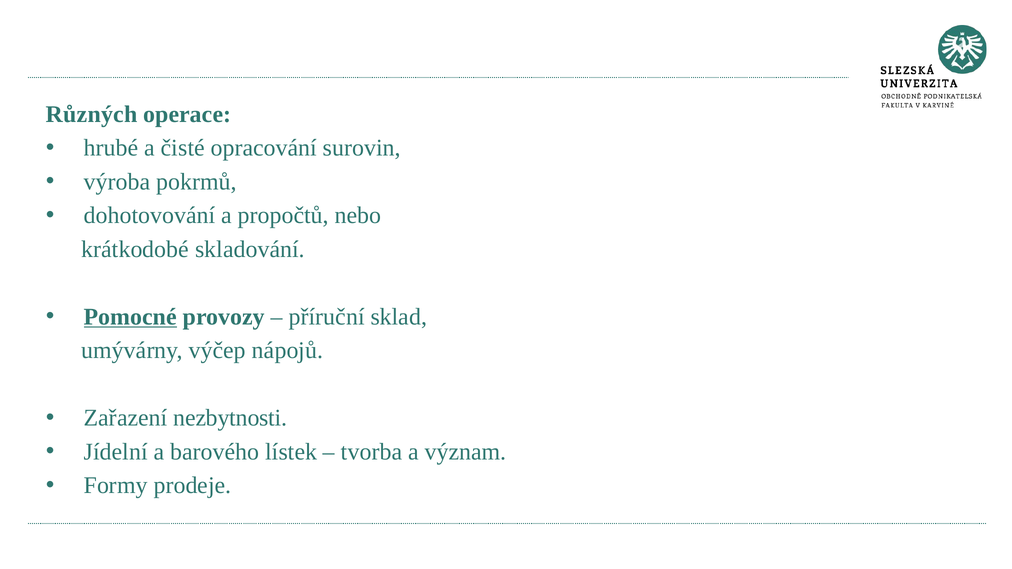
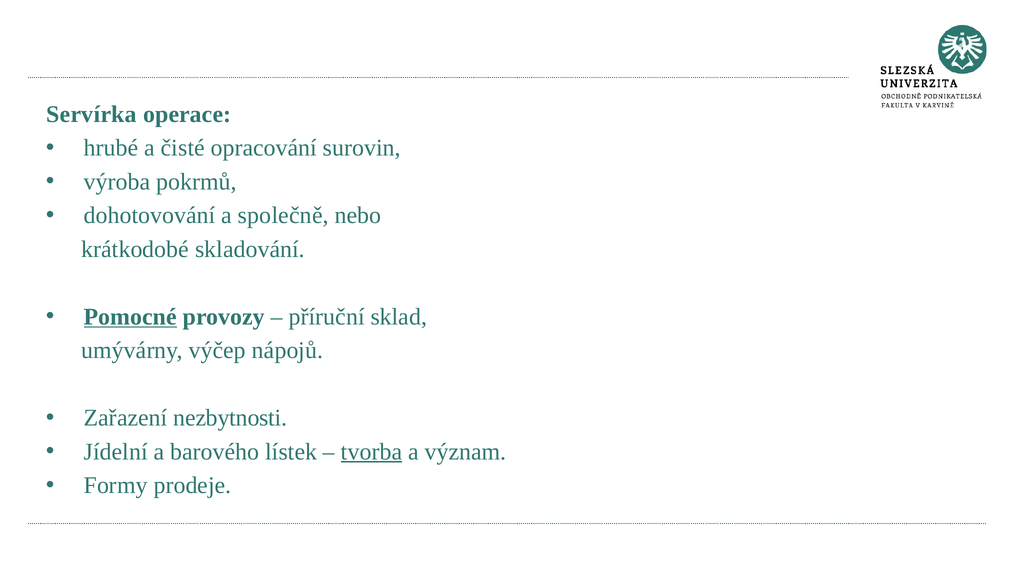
Různých: Různých -> Servírka
propočtů: propočtů -> společně
tvorba underline: none -> present
